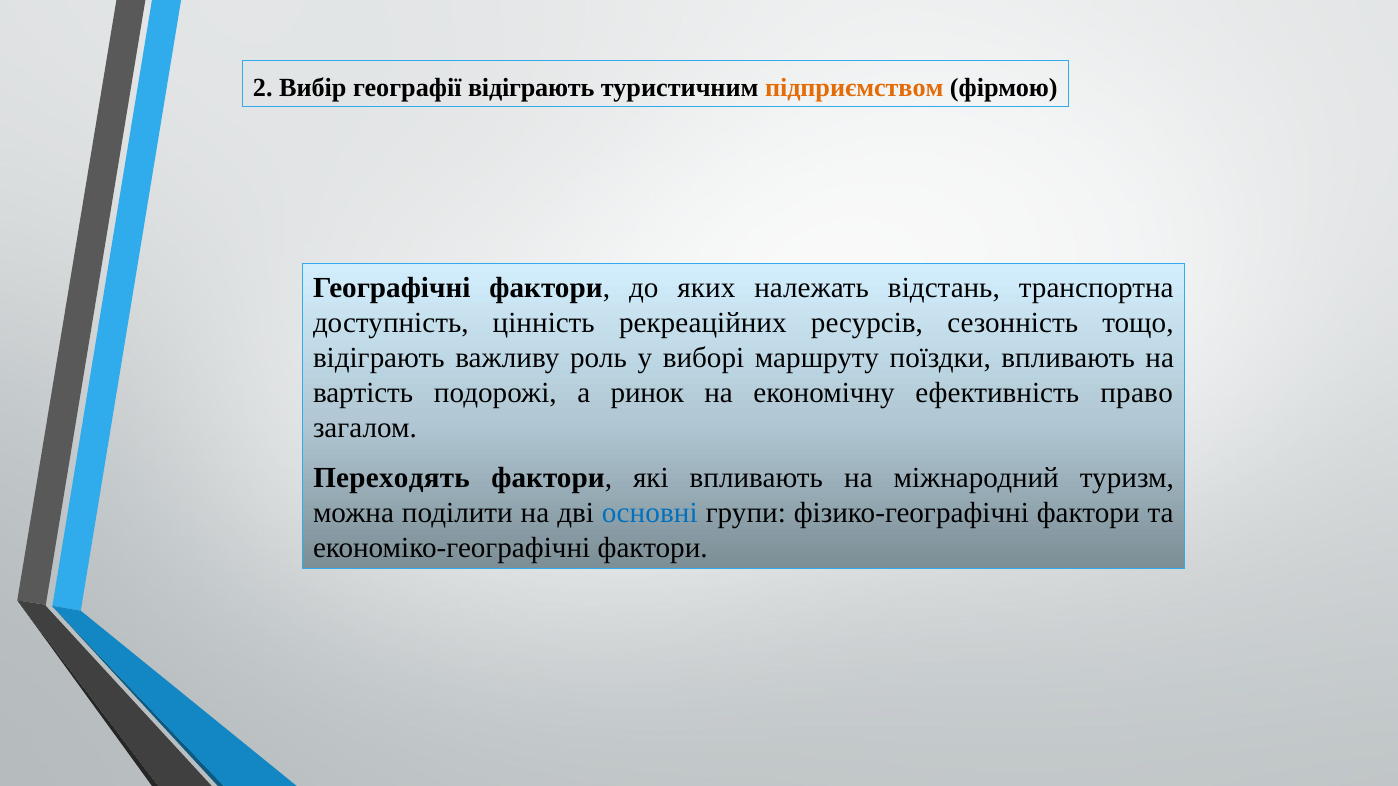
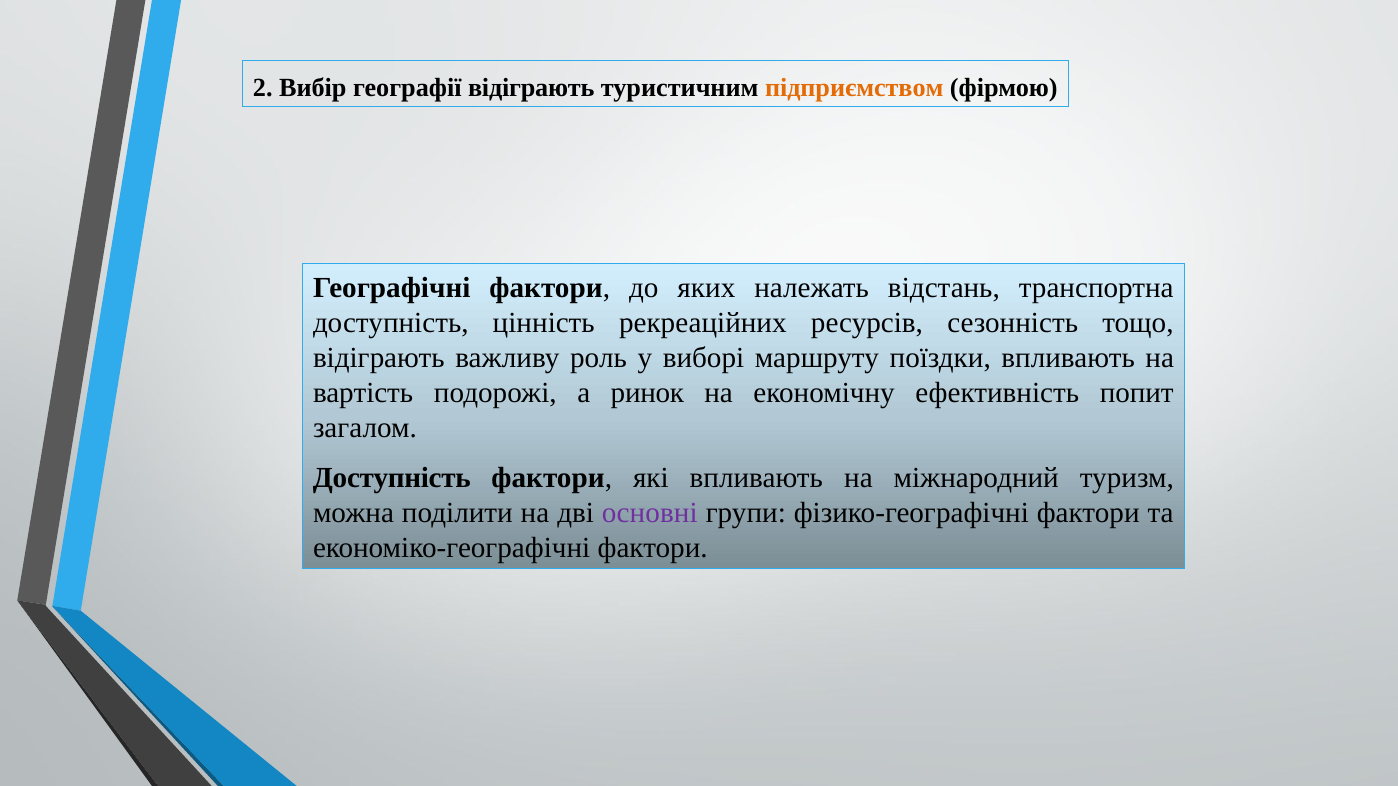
право: право -> попит
Переходять: Переходять -> Доступність
основні colour: blue -> purple
